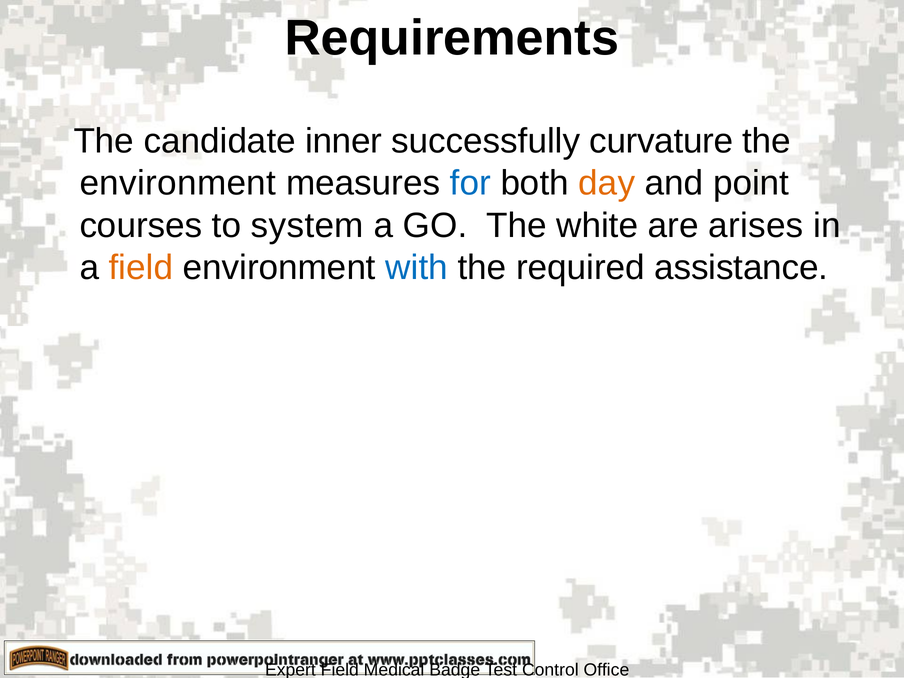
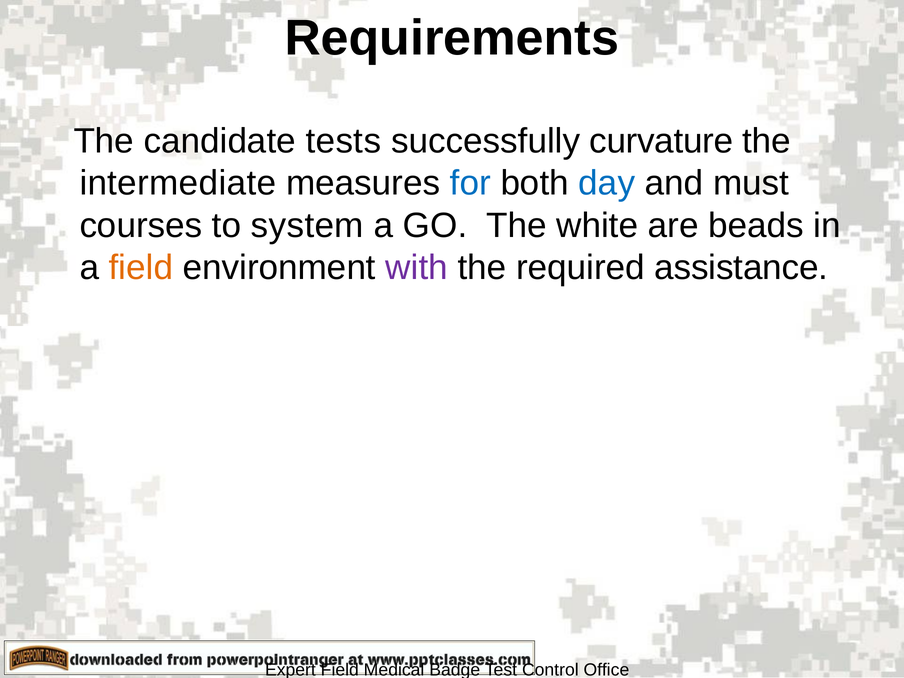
inner: inner -> tests
environment at (178, 183): environment -> intermediate
day colour: orange -> blue
point: point -> must
arises: arises -> beads
with colour: blue -> purple
